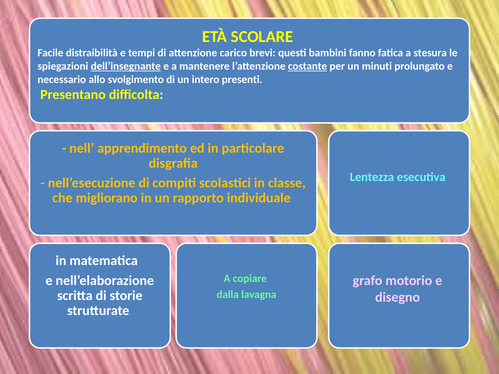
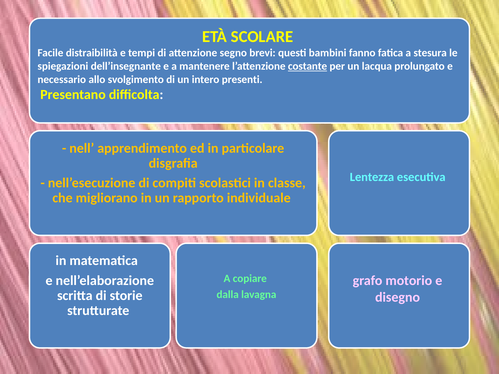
carico: carico -> segno
dell’insegnante underline: present -> none
minuti: minuti -> lacqua
